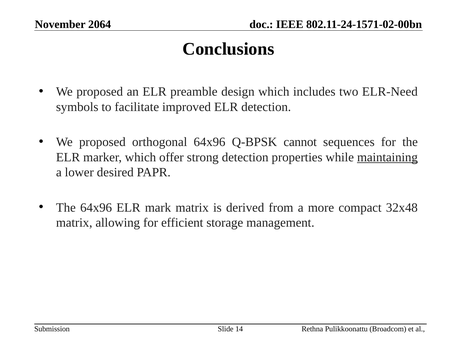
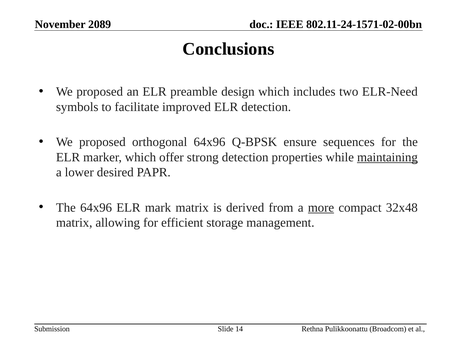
2064: 2064 -> 2089
cannot: cannot -> ensure
more underline: none -> present
